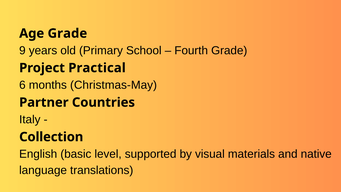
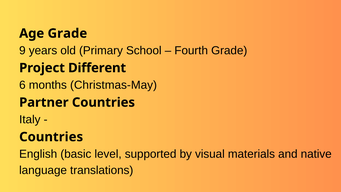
Practical: Practical -> Different
Collection at (51, 137): Collection -> Countries
